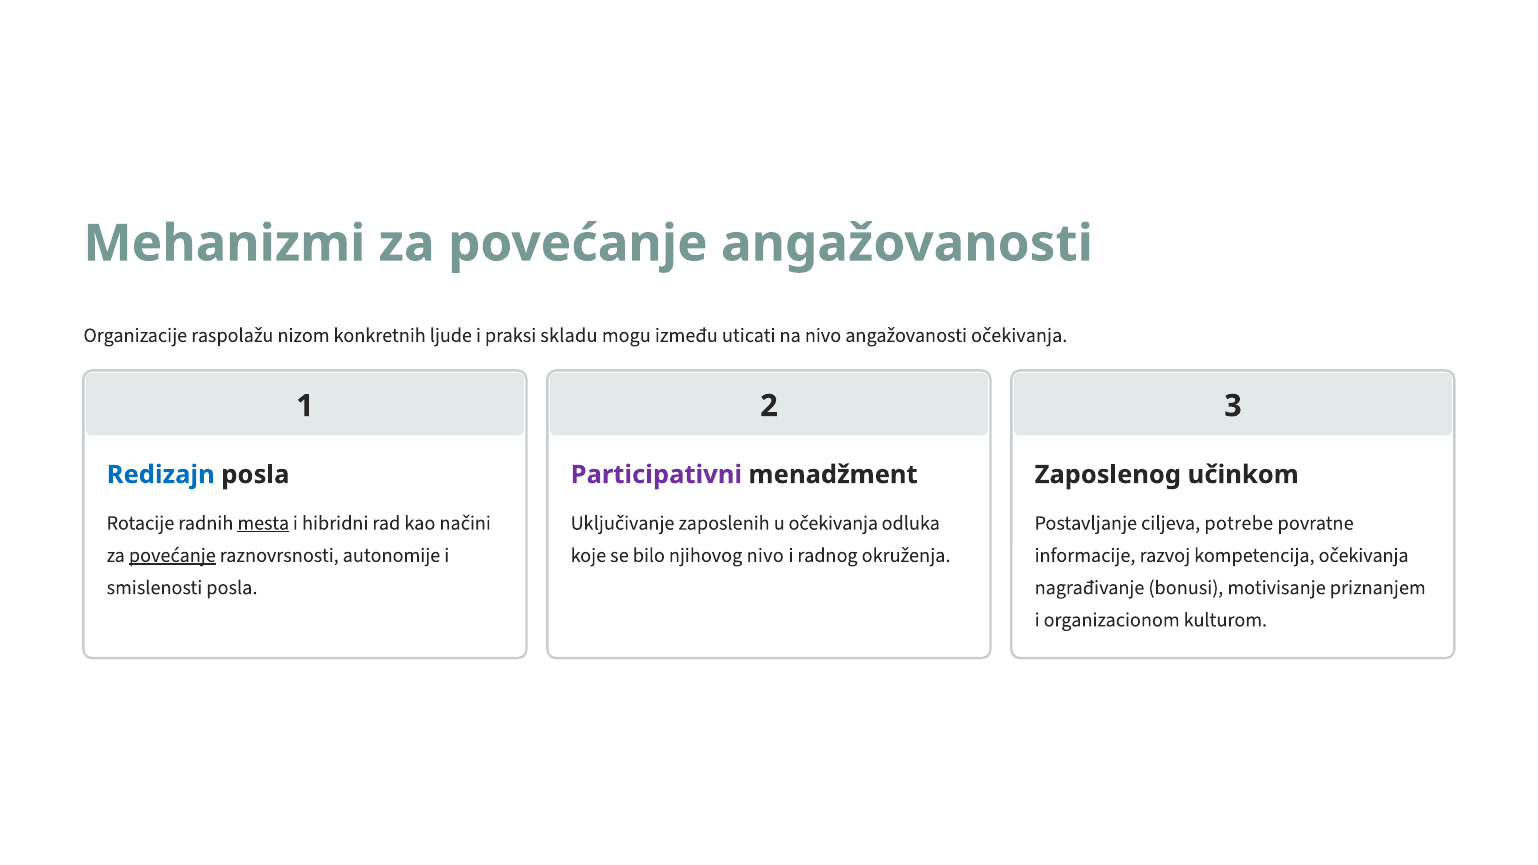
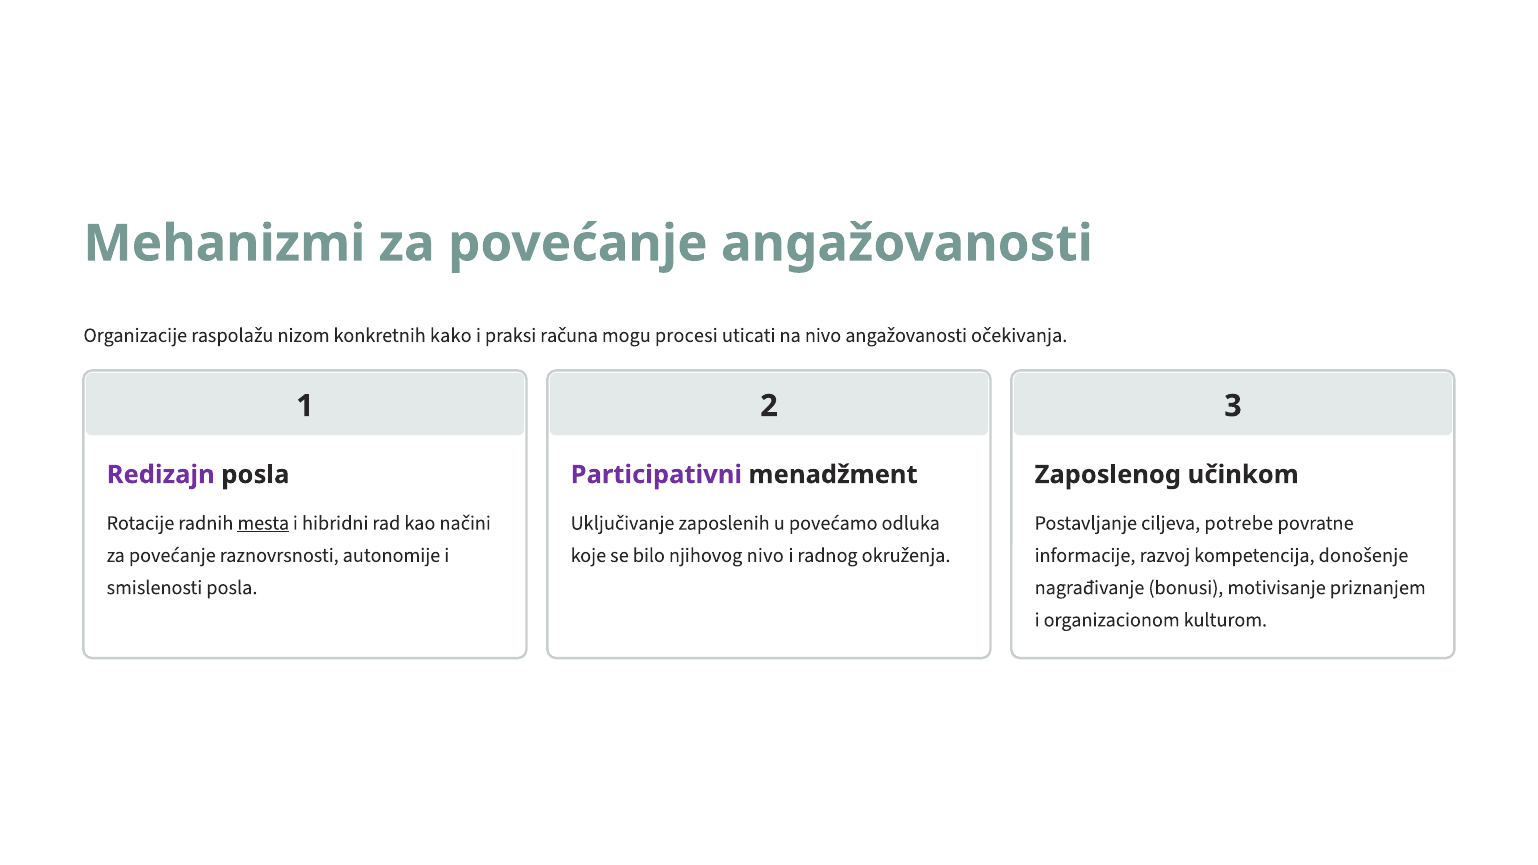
ljude: ljude -> kako
skladu: skladu -> računa
između: između -> procesi
Redizajn colour: blue -> purple
u očekivanja: očekivanja -> povećamo
povećanje at (172, 555) underline: present -> none
kompetencija očekivanja: očekivanja -> donošenje
